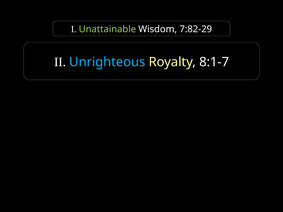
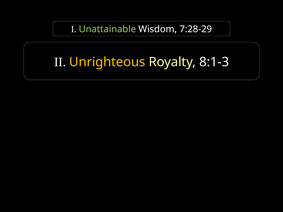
7:82-29: 7:82-29 -> 7:28-29
Unrighteous colour: light blue -> yellow
8:1-7: 8:1-7 -> 8:1-3
